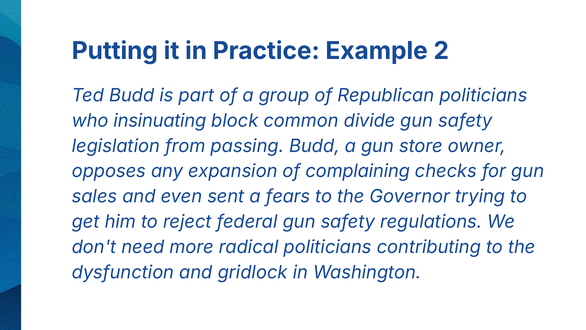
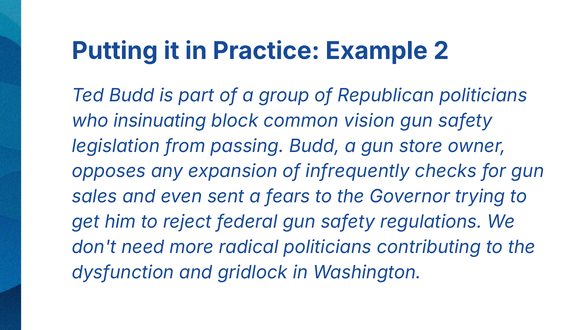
divide: divide -> vision
complaining: complaining -> infrequently
